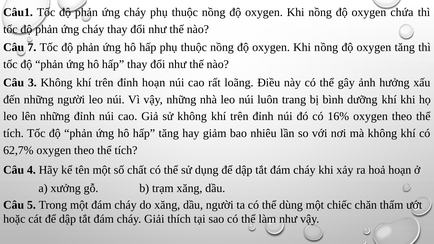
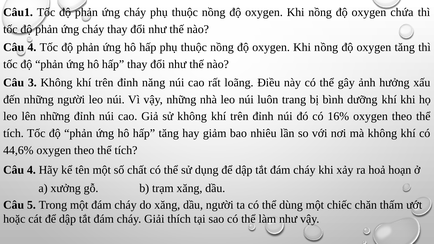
7 at (32, 47): 7 -> 4
đỉnh hoạn: hoạn -> năng
62,7%: 62,7% -> 44,6%
